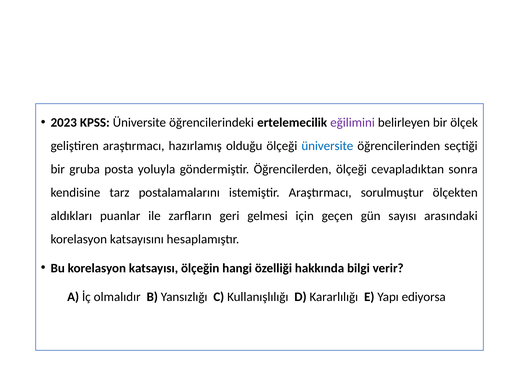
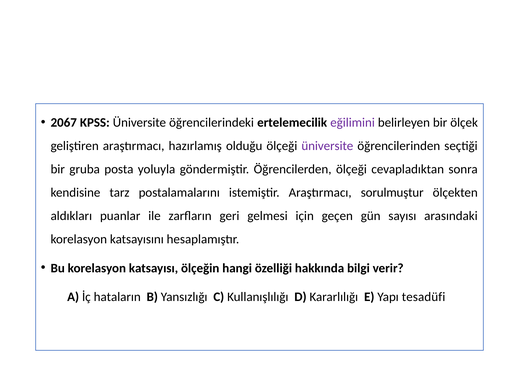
2023: 2023 -> 2067
üniversite at (327, 146) colour: blue -> purple
olmalıdır: olmalıdır -> hataların
ediyorsa: ediyorsa -> tesadüfi
